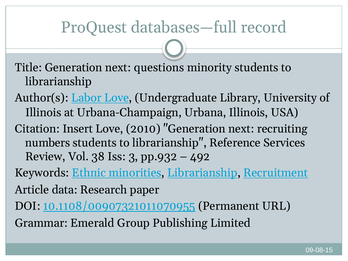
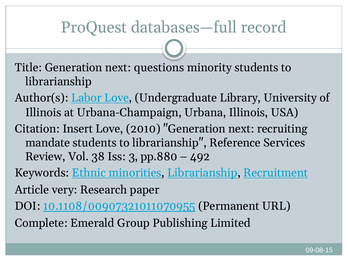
numbers: numbers -> mandate
pp.932: pp.932 -> pp.880
data: data -> very
Grammar: Grammar -> Complete
